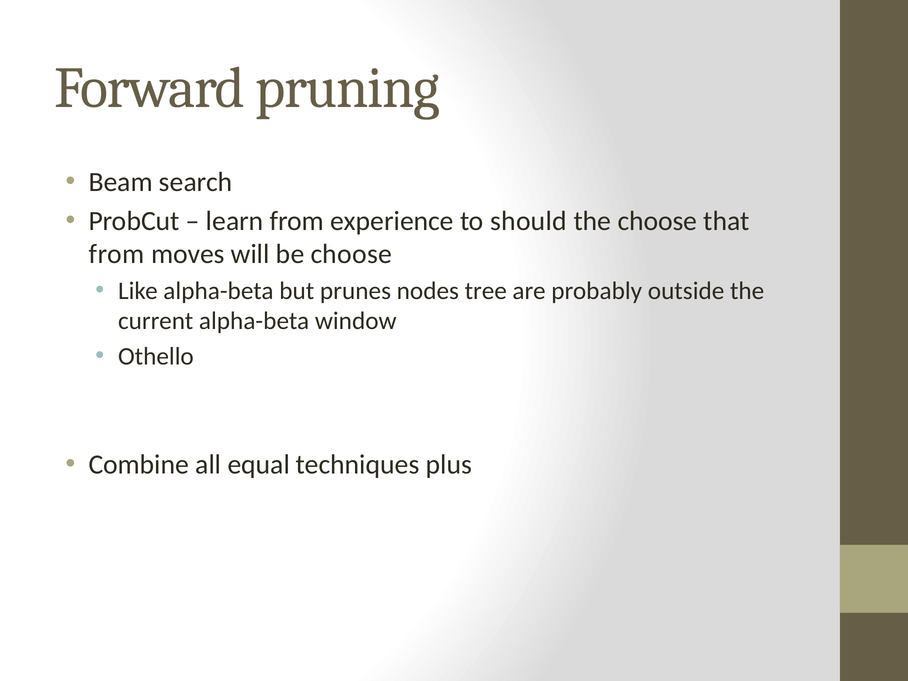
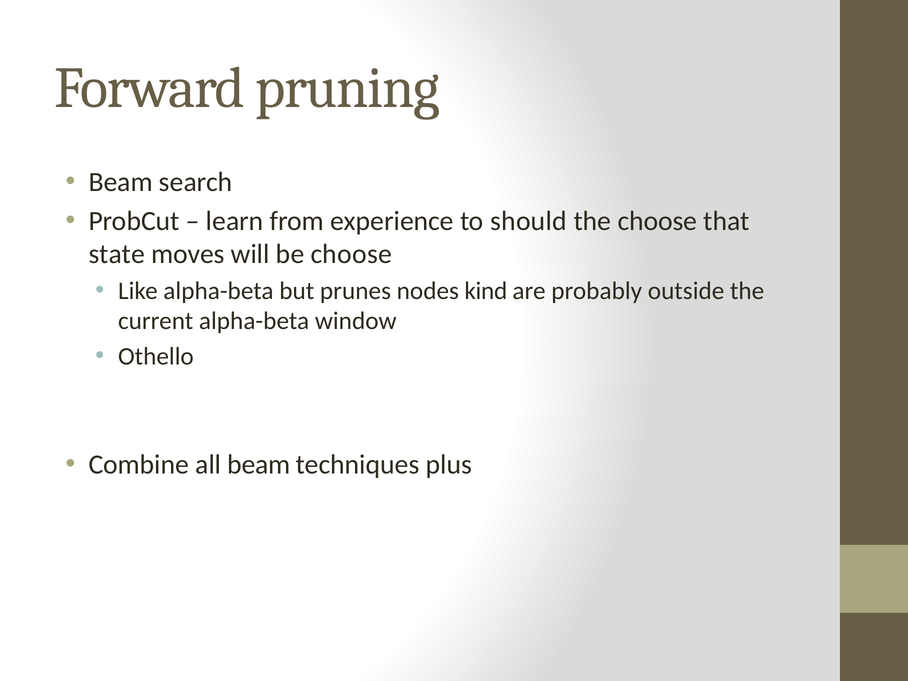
from at (117, 254): from -> state
tree: tree -> kind
all equal: equal -> beam
